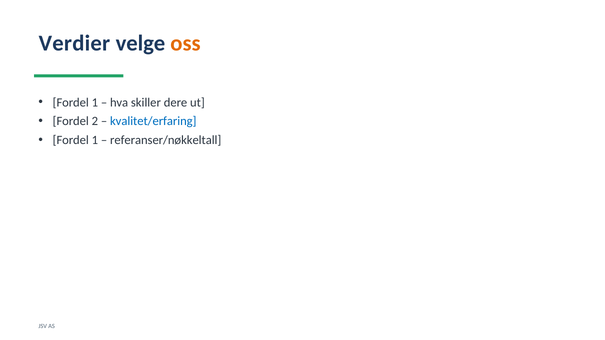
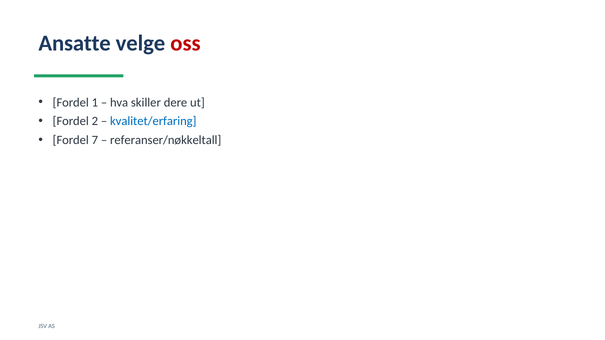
Verdier: Verdier -> Ansatte
oss colour: orange -> red
1 at (95, 140): 1 -> 7
